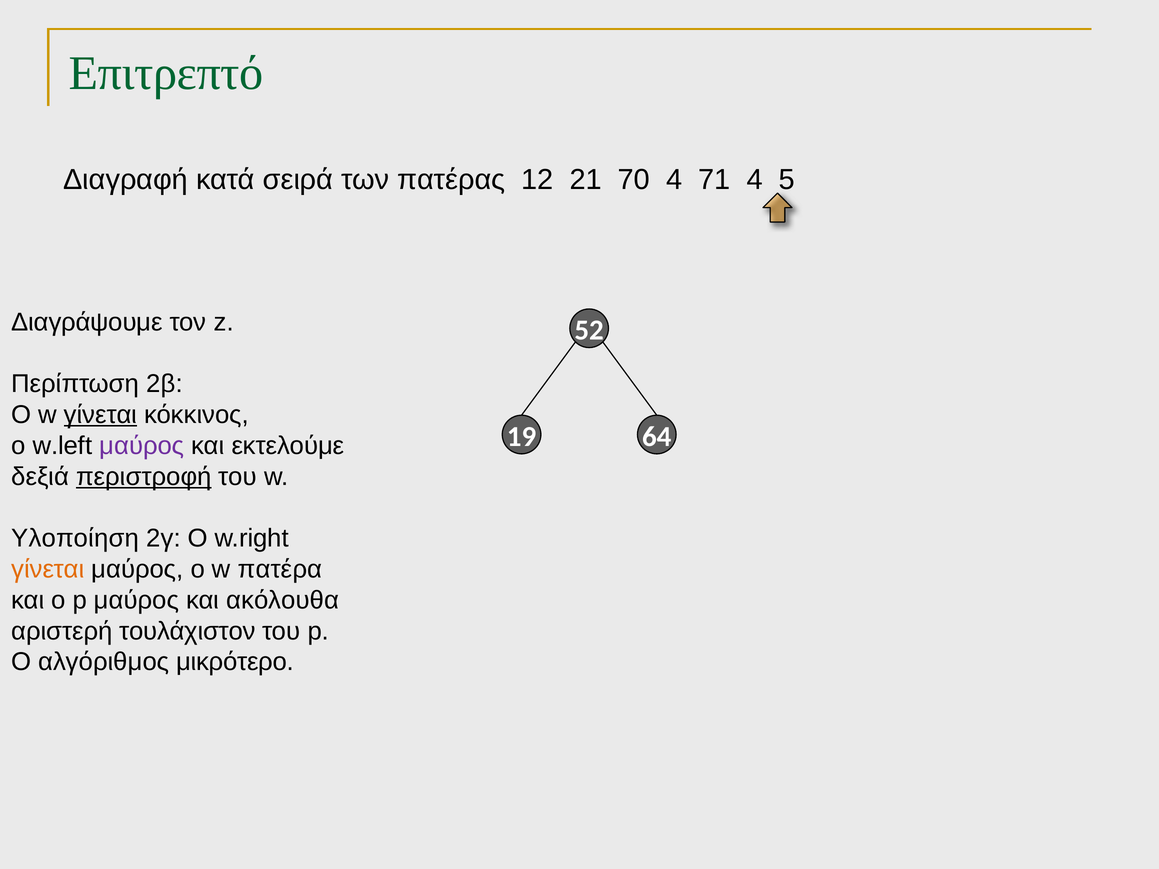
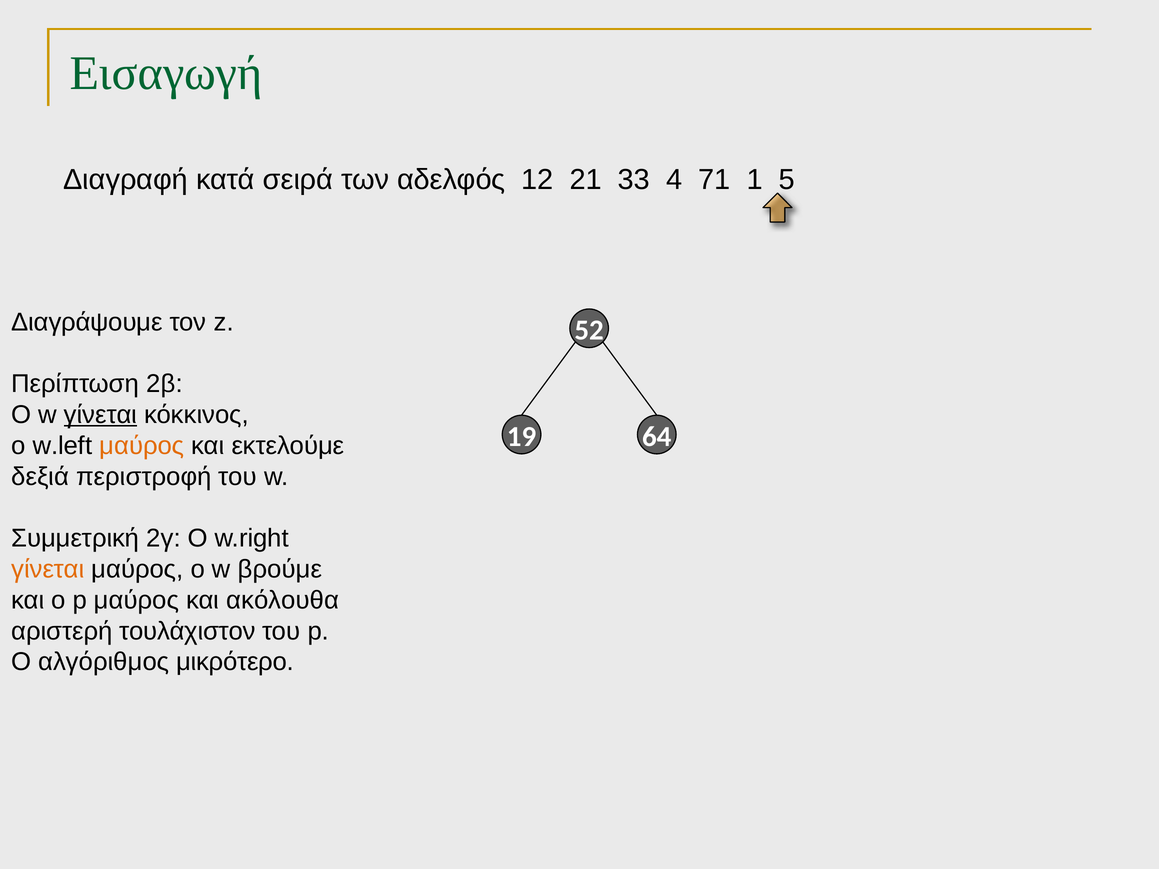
Επιτρεπτό: Επιτρεπτό -> Εισαγωγή
πατέρας: πατέρας -> αδελφός
70: 70 -> 33
71 4: 4 -> 1
μαύρος at (142, 446) colour: purple -> orange
περιστροφή underline: present -> none
Υλοποίηση: Υλοποίηση -> Συμμετρική
πατέρα: πατέρα -> βρούμε
